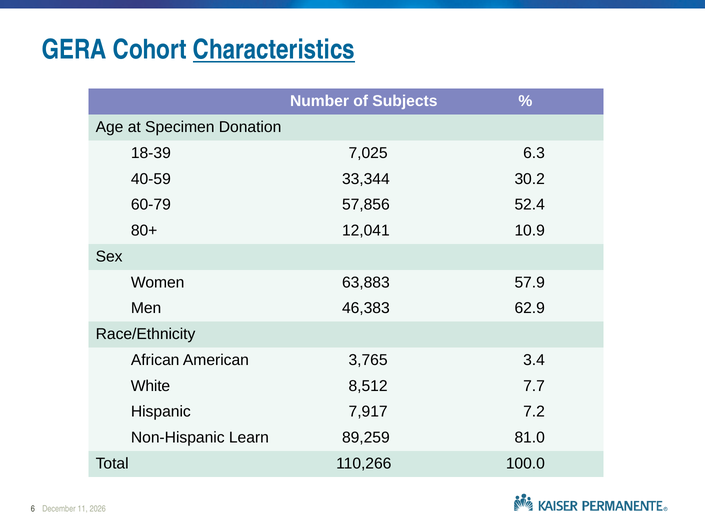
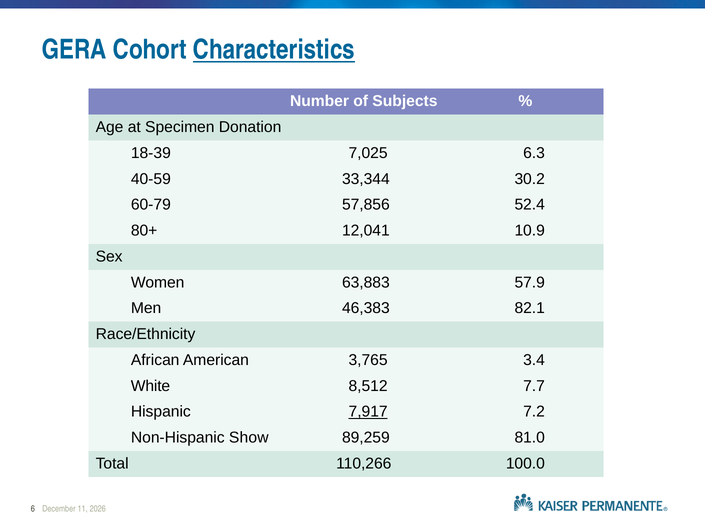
62.9: 62.9 -> 82.1
7,917 underline: none -> present
Learn: Learn -> Show
